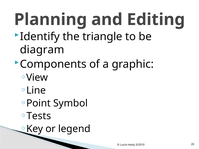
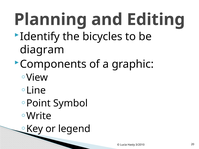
triangle: triangle -> bicycles
Tests: Tests -> Write
